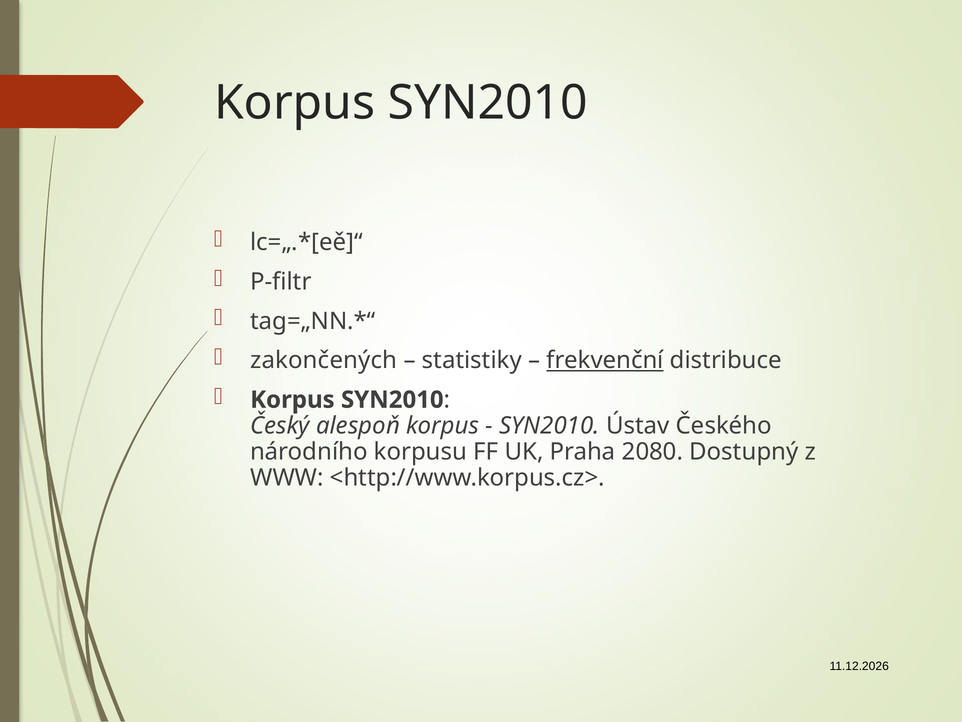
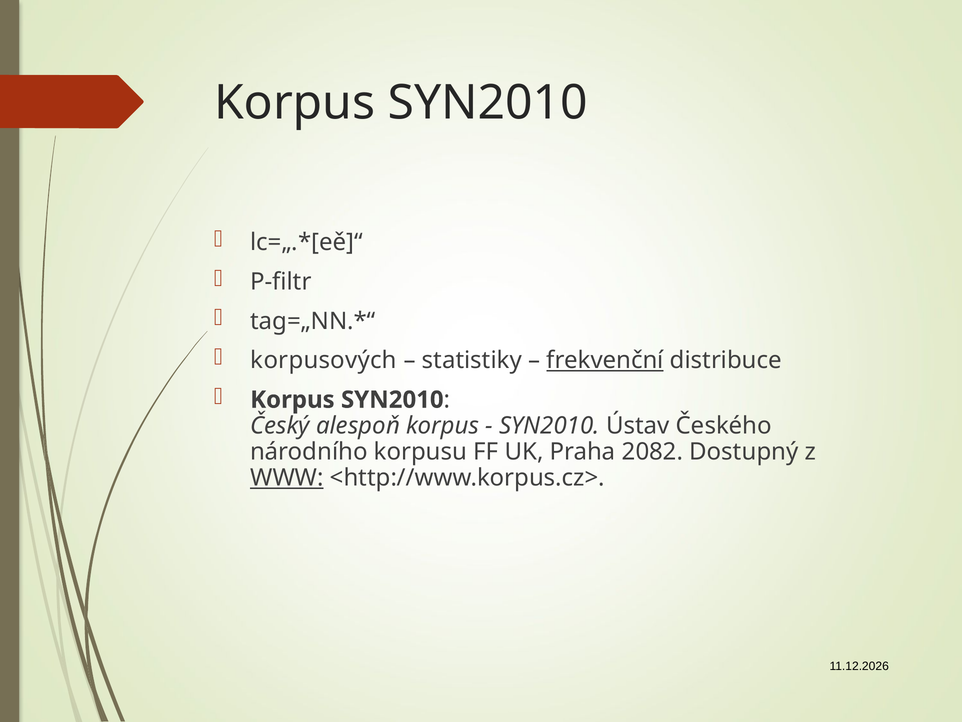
zakončených: zakončených -> korpusových
2080: 2080 -> 2082
WWW underline: none -> present
